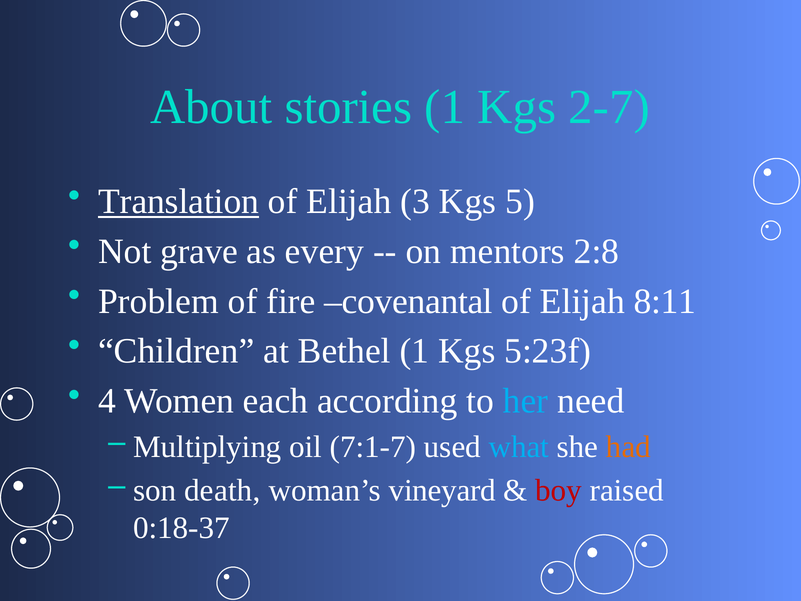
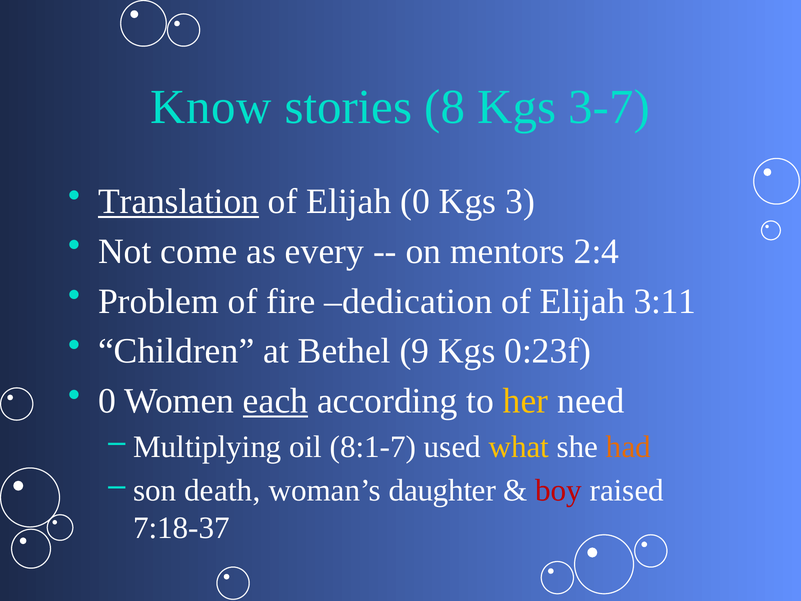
About: About -> Know
stories 1: 1 -> 8
2-7: 2-7 -> 3-7
Elijah 3: 3 -> 0
5: 5 -> 3
grave: grave -> come
2:8: 2:8 -> 2:4
covenantal: covenantal -> dedication
8:11: 8:11 -> 3:11
Bethel 1: 1 -> 9
5:23f: 5:23f -> 0:23f
4 at (107, 401): 4 -> 0
each underline: none -> present
her colour: light blue -> yellow
7:1-7: 7:1-7 -> 8:1-7
what colour: light blue -> yellow
vineyard: vineyard -> daughter
0:18-37: 0:18-37 -> 7:18-37
